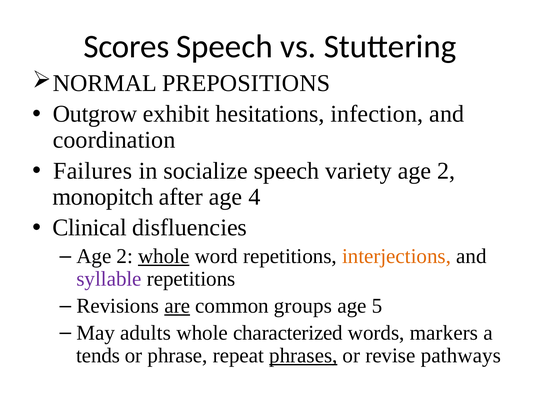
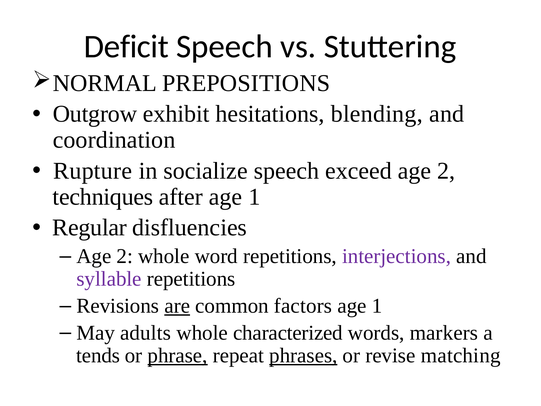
Scores: Scores -> Deficit
infection: infection -> blending
Failures: Failures -> Rupture
variety: variety -> exceed
monopitch: monopitch -> techniques
after age 4: 4 -> 1
Clinical: Clinical -> Regular
whole at (164, 256) underline: present -> none
interjections colour: orange -> purple
groups: groups -> factors
5 at (377, 306): 5 -> 1
phrase underline: none -> present
pathways: pathways -> matching
